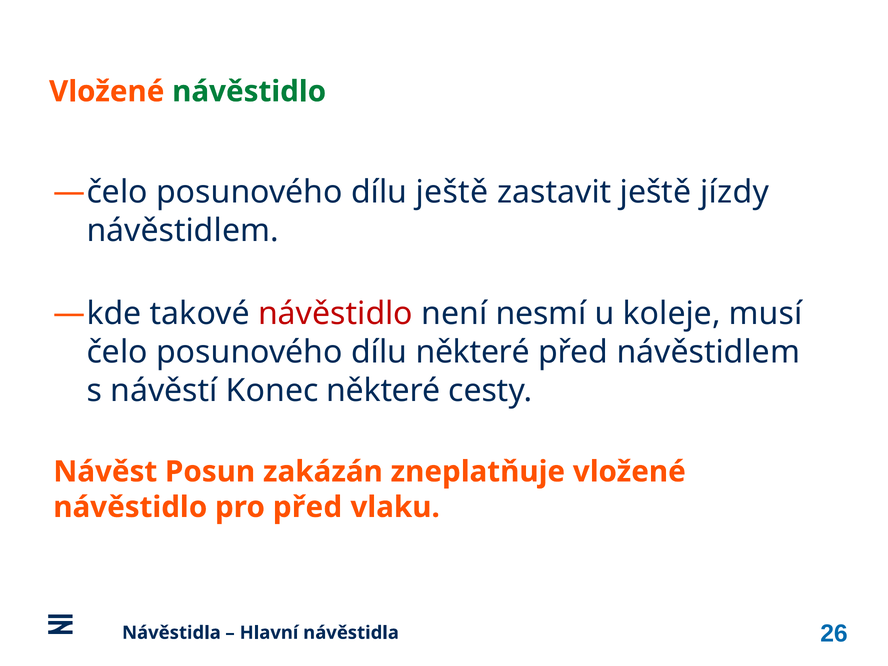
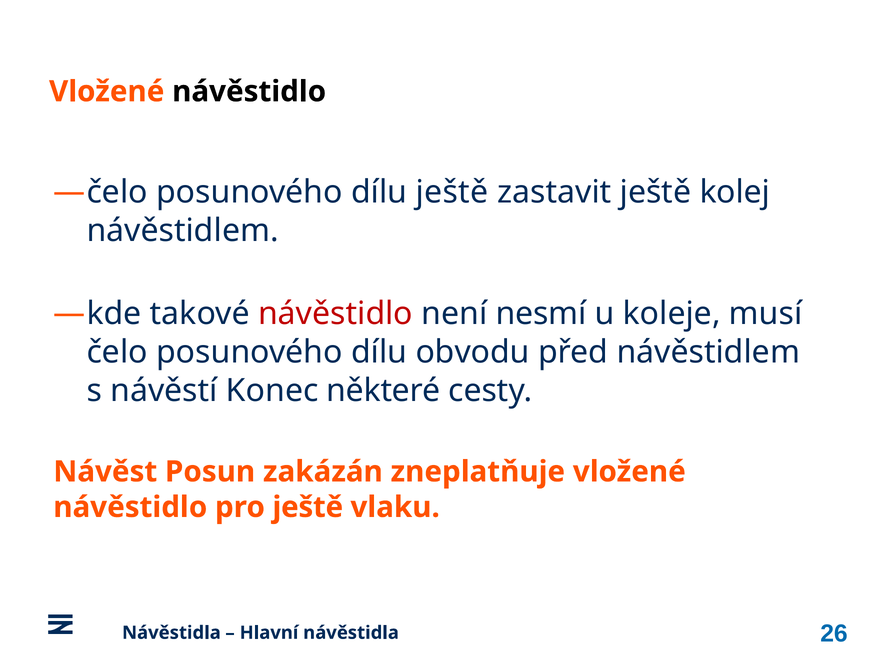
návěstidlo at (249, 92) colour: green -> black
jízdy: jízdy -> kolej
dílu některé: některé -> obvodu
pro před: před -> ještě
